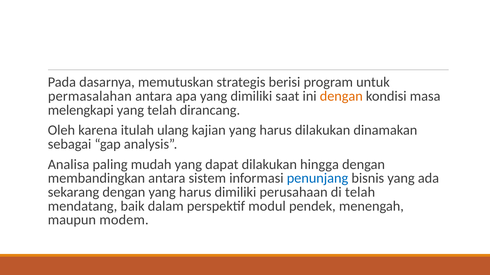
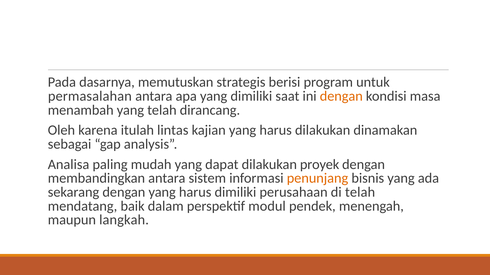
melengkapi: melengkapi -> menambah
ulang: ulang -> lintas
hingga: hingga -> proyek
penunjang colour: blue -> orange
modem: modem -> langkah
